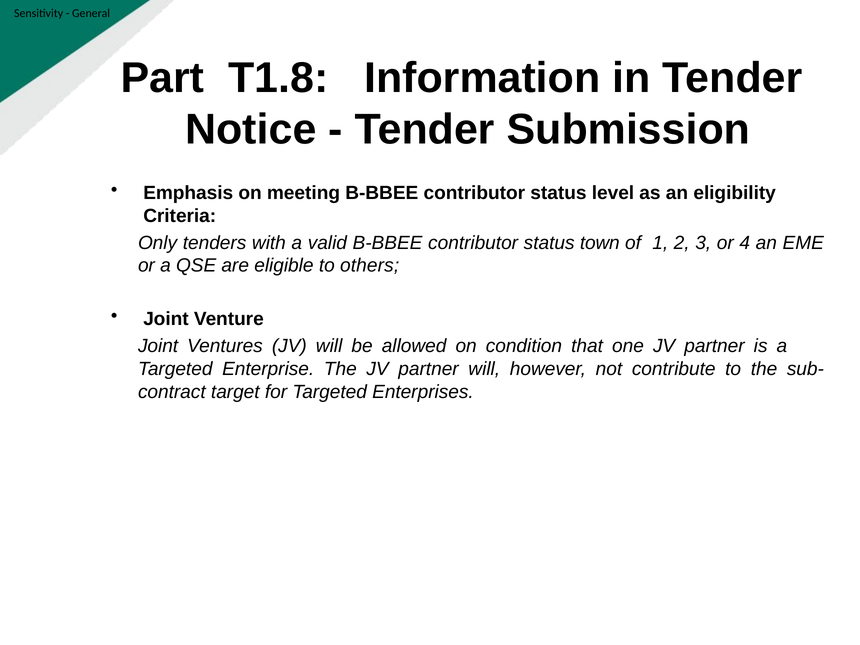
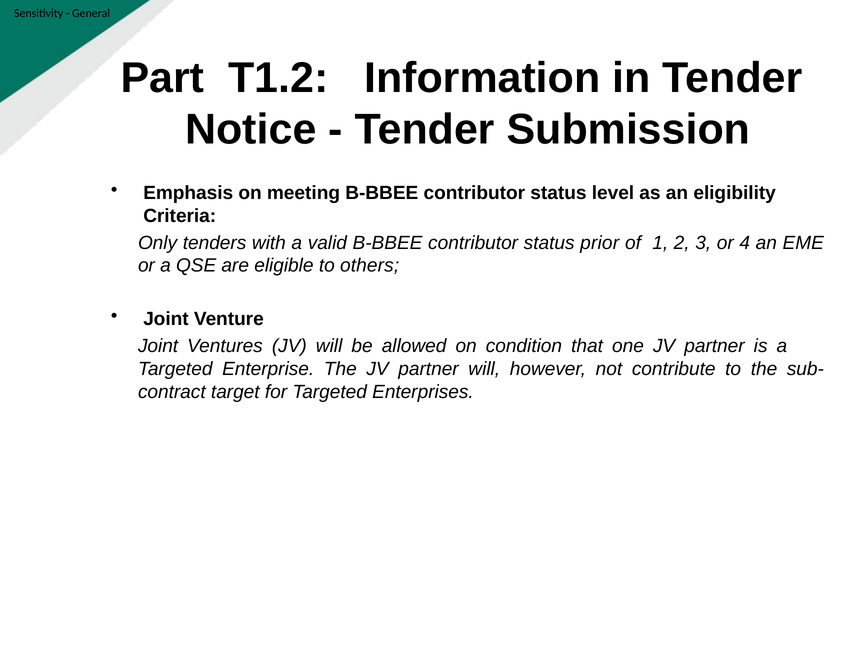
T1.8: T1.8 -> T1.2
town: town -> prior
